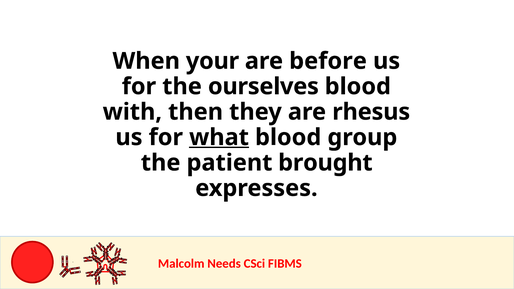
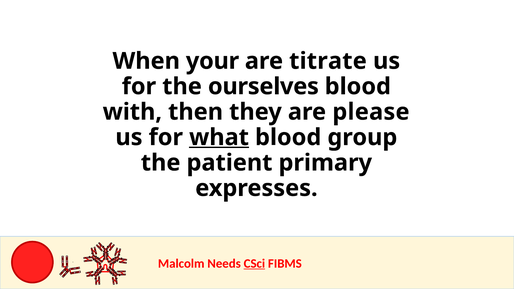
before: before -> titrate
rhesus: rhesus -> please
brought: brought -> primary
CSci underline: none -> present
